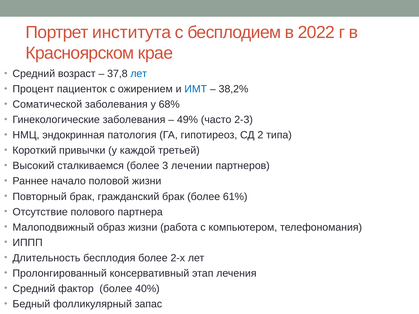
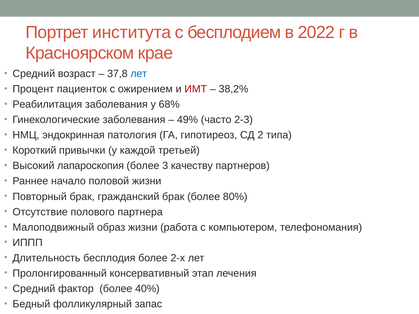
ИМТ colour: blue -> red
Соматической: Соматической -> Реабилитация
сталкиваемся: сталкиваемся -> лапароскопия
лечении: лечении -> качеству
61%: 61% -> 80%
